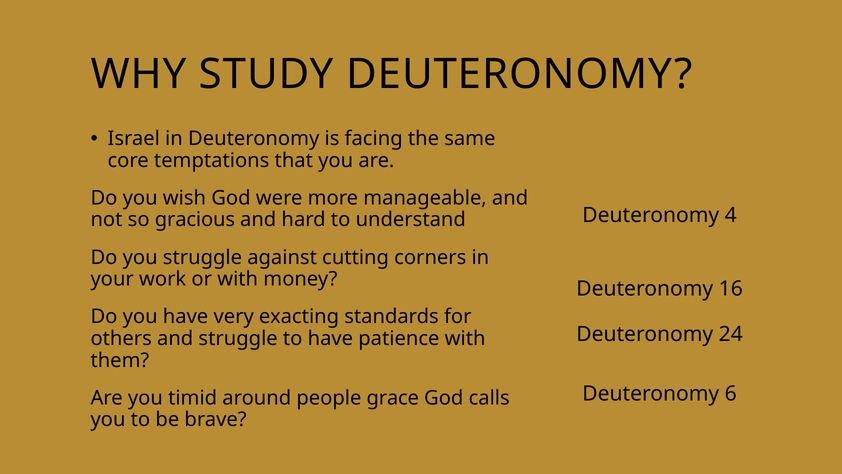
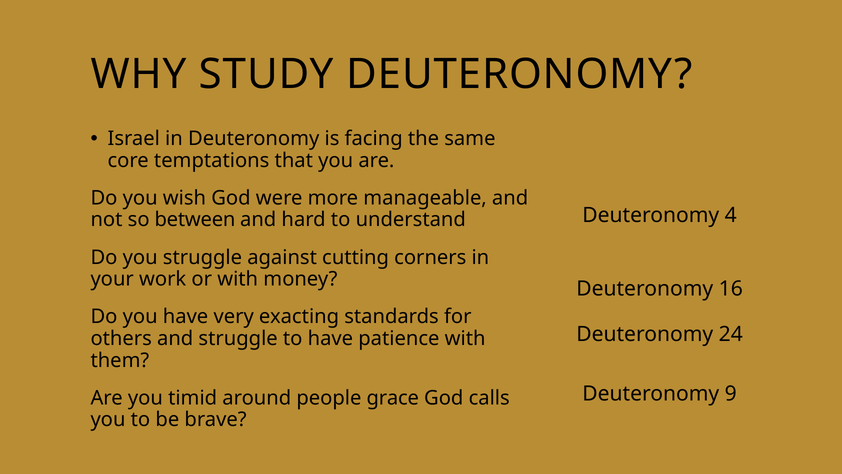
gracious: gracious -> between
6: 6 -> 9
